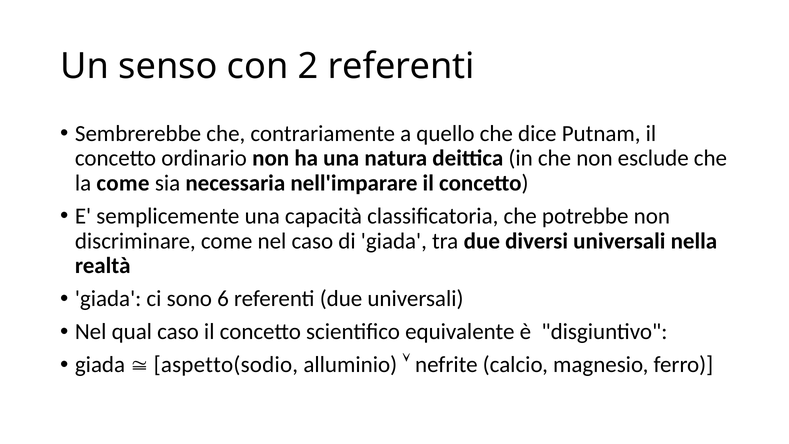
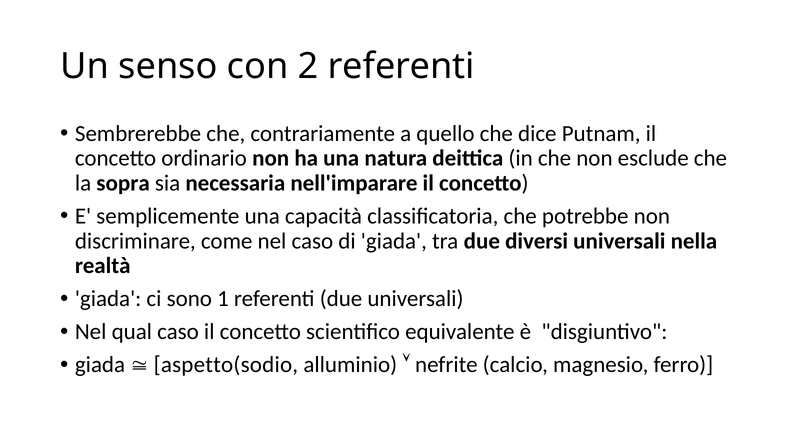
la come: come -> sopra
6: 6 -> 1
